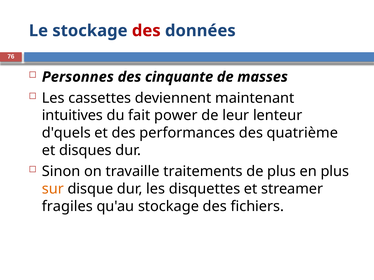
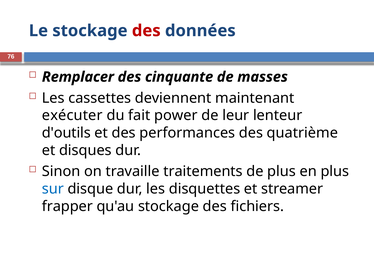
Personnes: Personnes -> Remplacer
intuitives: intuitives -> exécuter
d'quels: d'quels -> d'outils
sur colour: orange -> blue
fragiles: fragiles -> frapper
